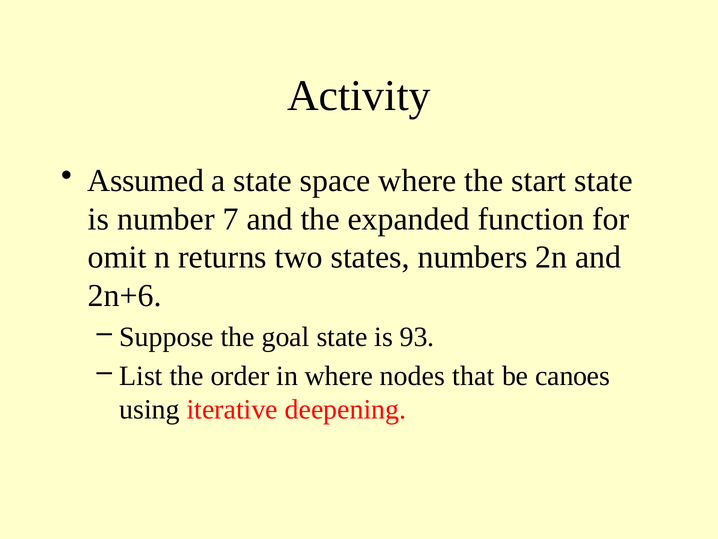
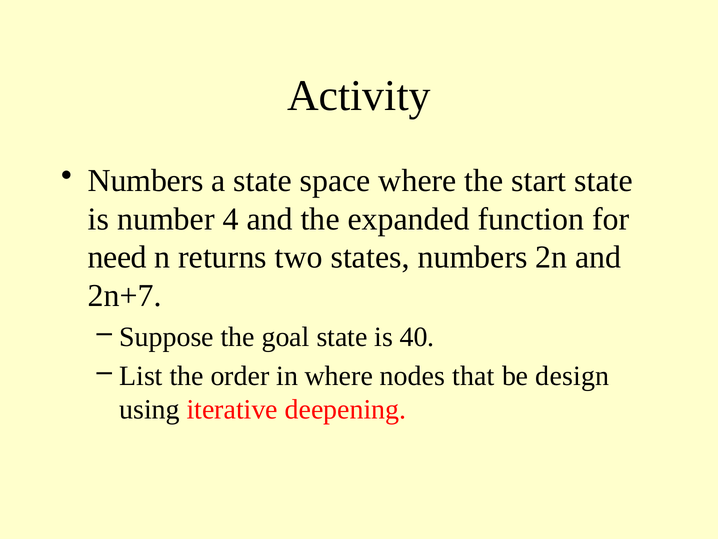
Assumed at (146, 181): Assumed -> Numbers
7: 7 -> 4
omit: omit -> need
2n+6: 2n+6 -> 2n+7
93: 93 -> 40
canoes: canoes -> design
